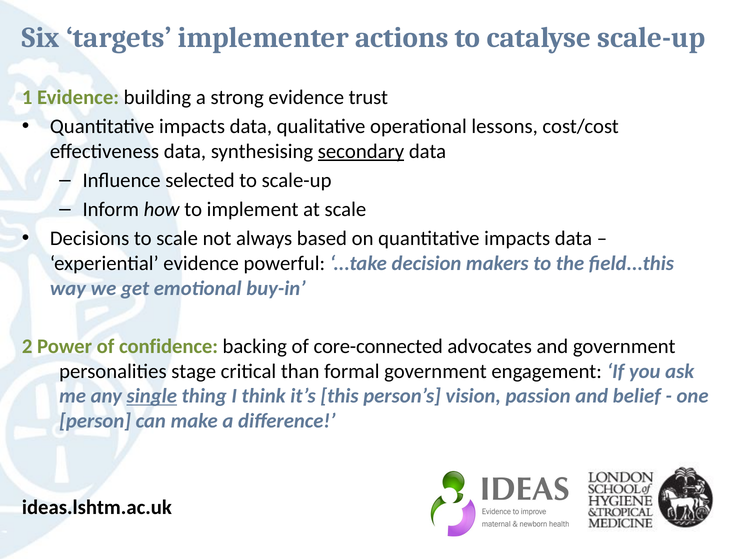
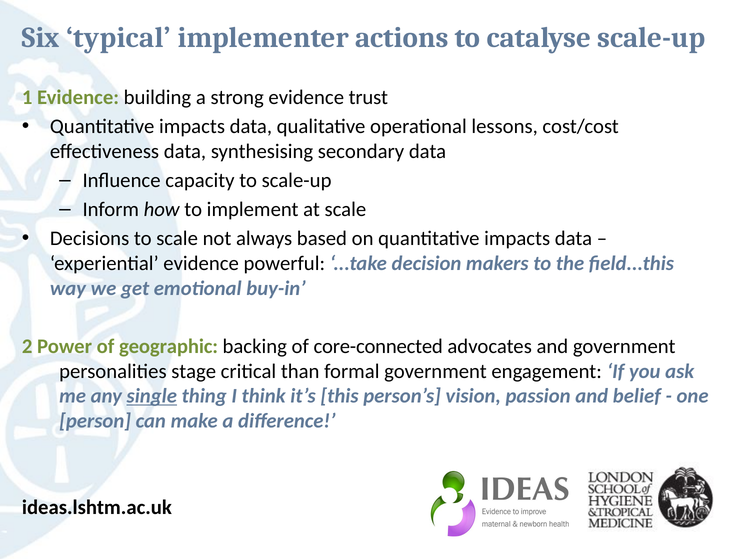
targets: targets -> typical
secondary underline: present -> none
selected: selected -> capacity
confidence: confidence -> geographic
